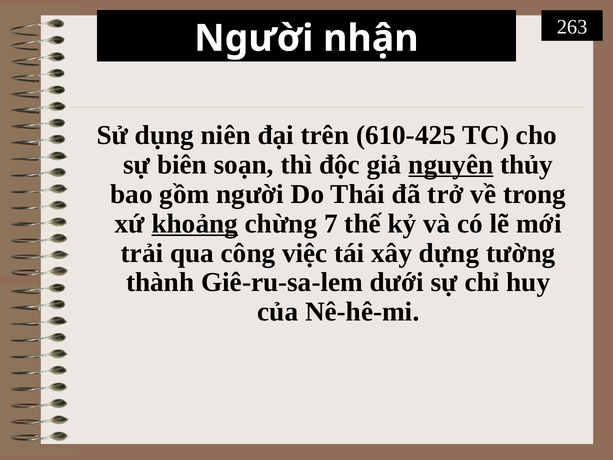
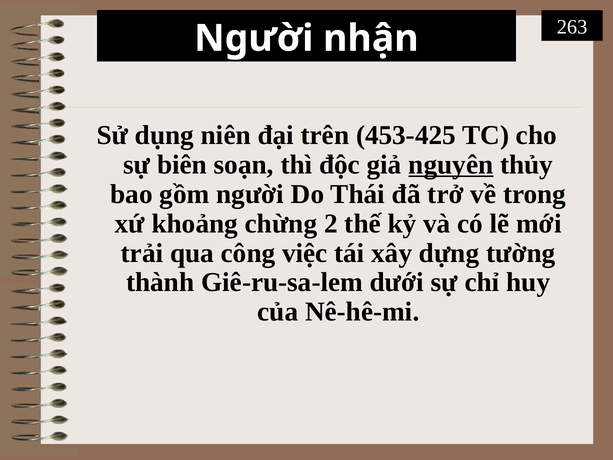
610-425: 610-425 -> 453-425
khoảng underline: present -> none
7: 7 -> 2
